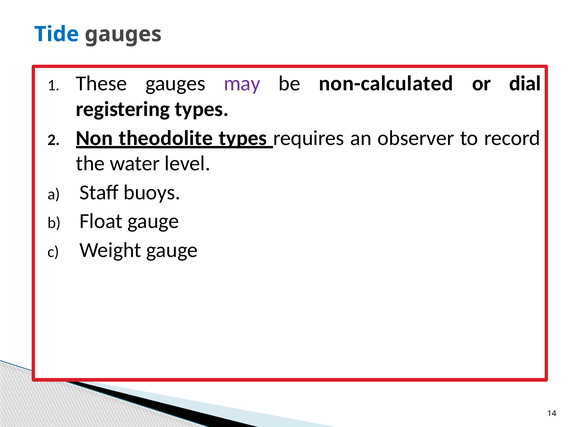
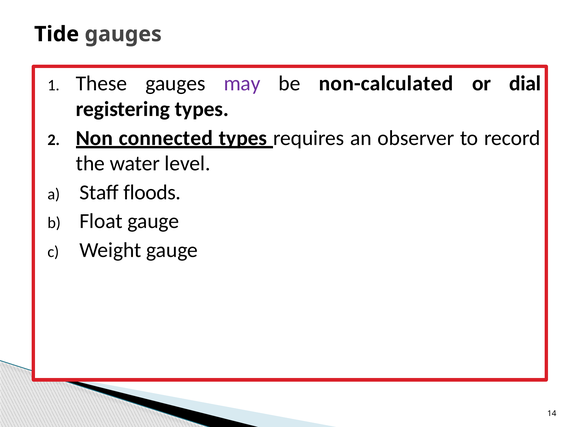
Tide colour: blue -> black
theodolite: theodolite -> connected
buoys: buoys -> floods
